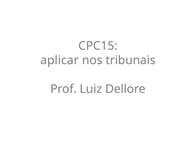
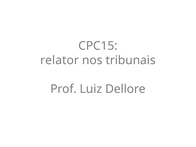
aplicar: aplicar -> relator
